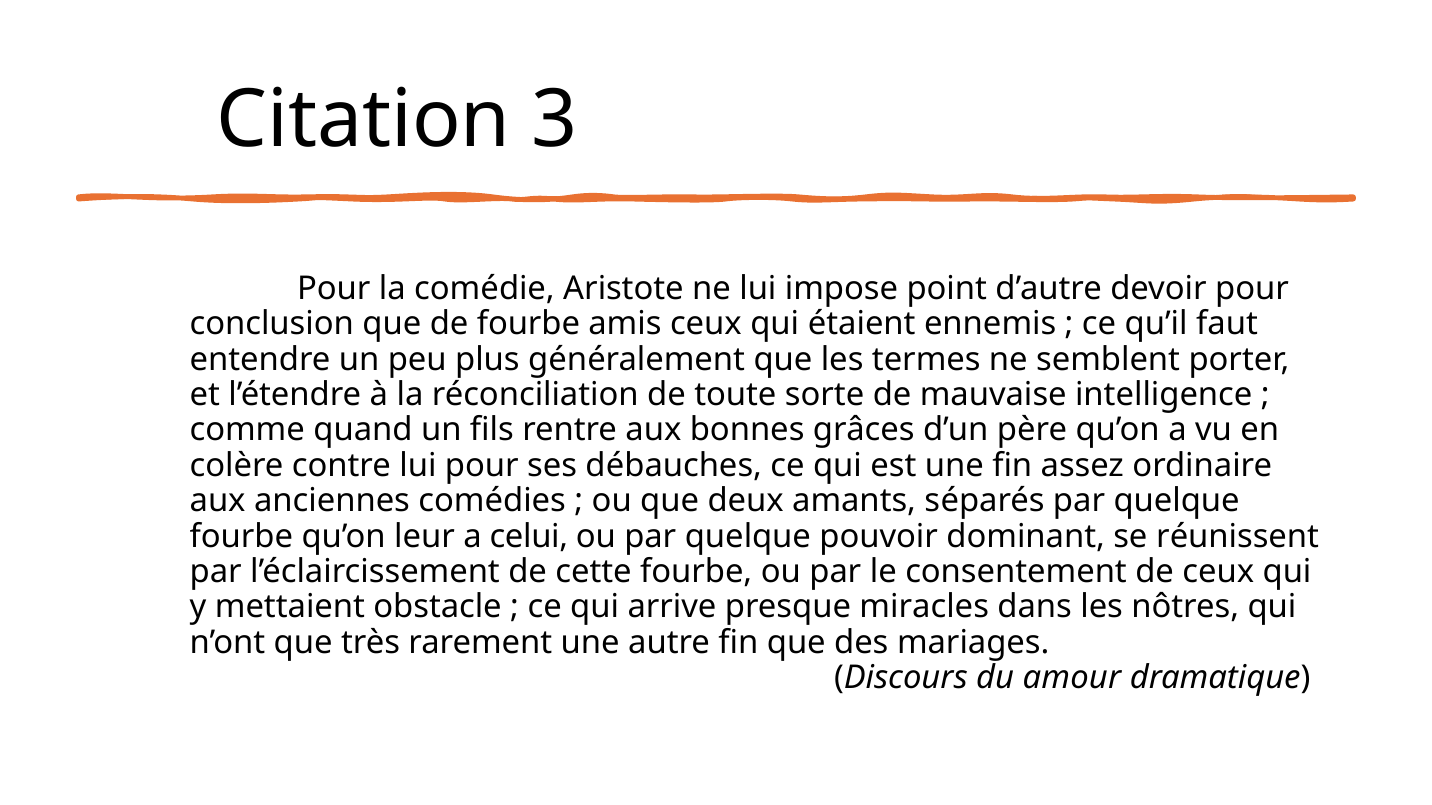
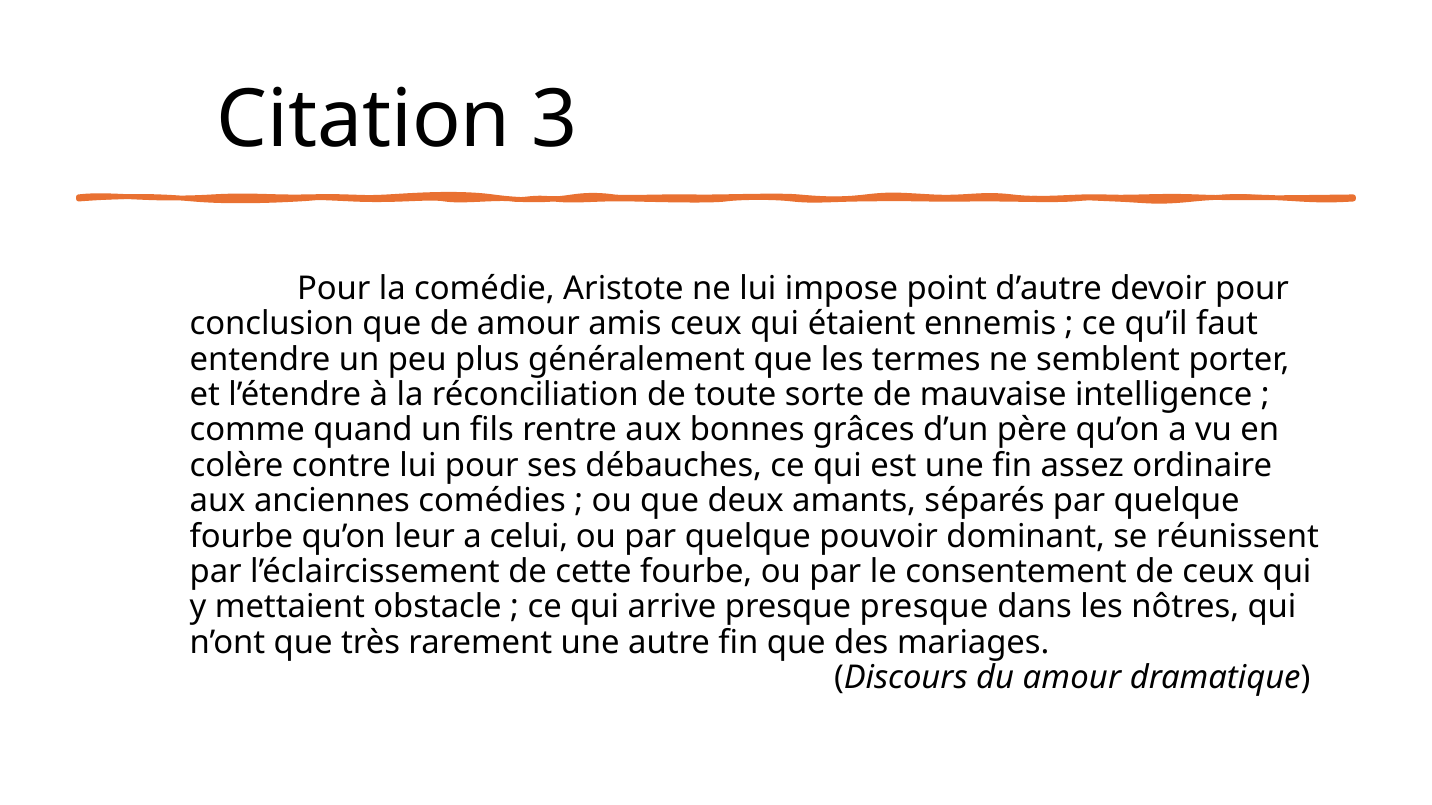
de fourbe: fourbe -> amour
presque miracles: miracles -> presque
